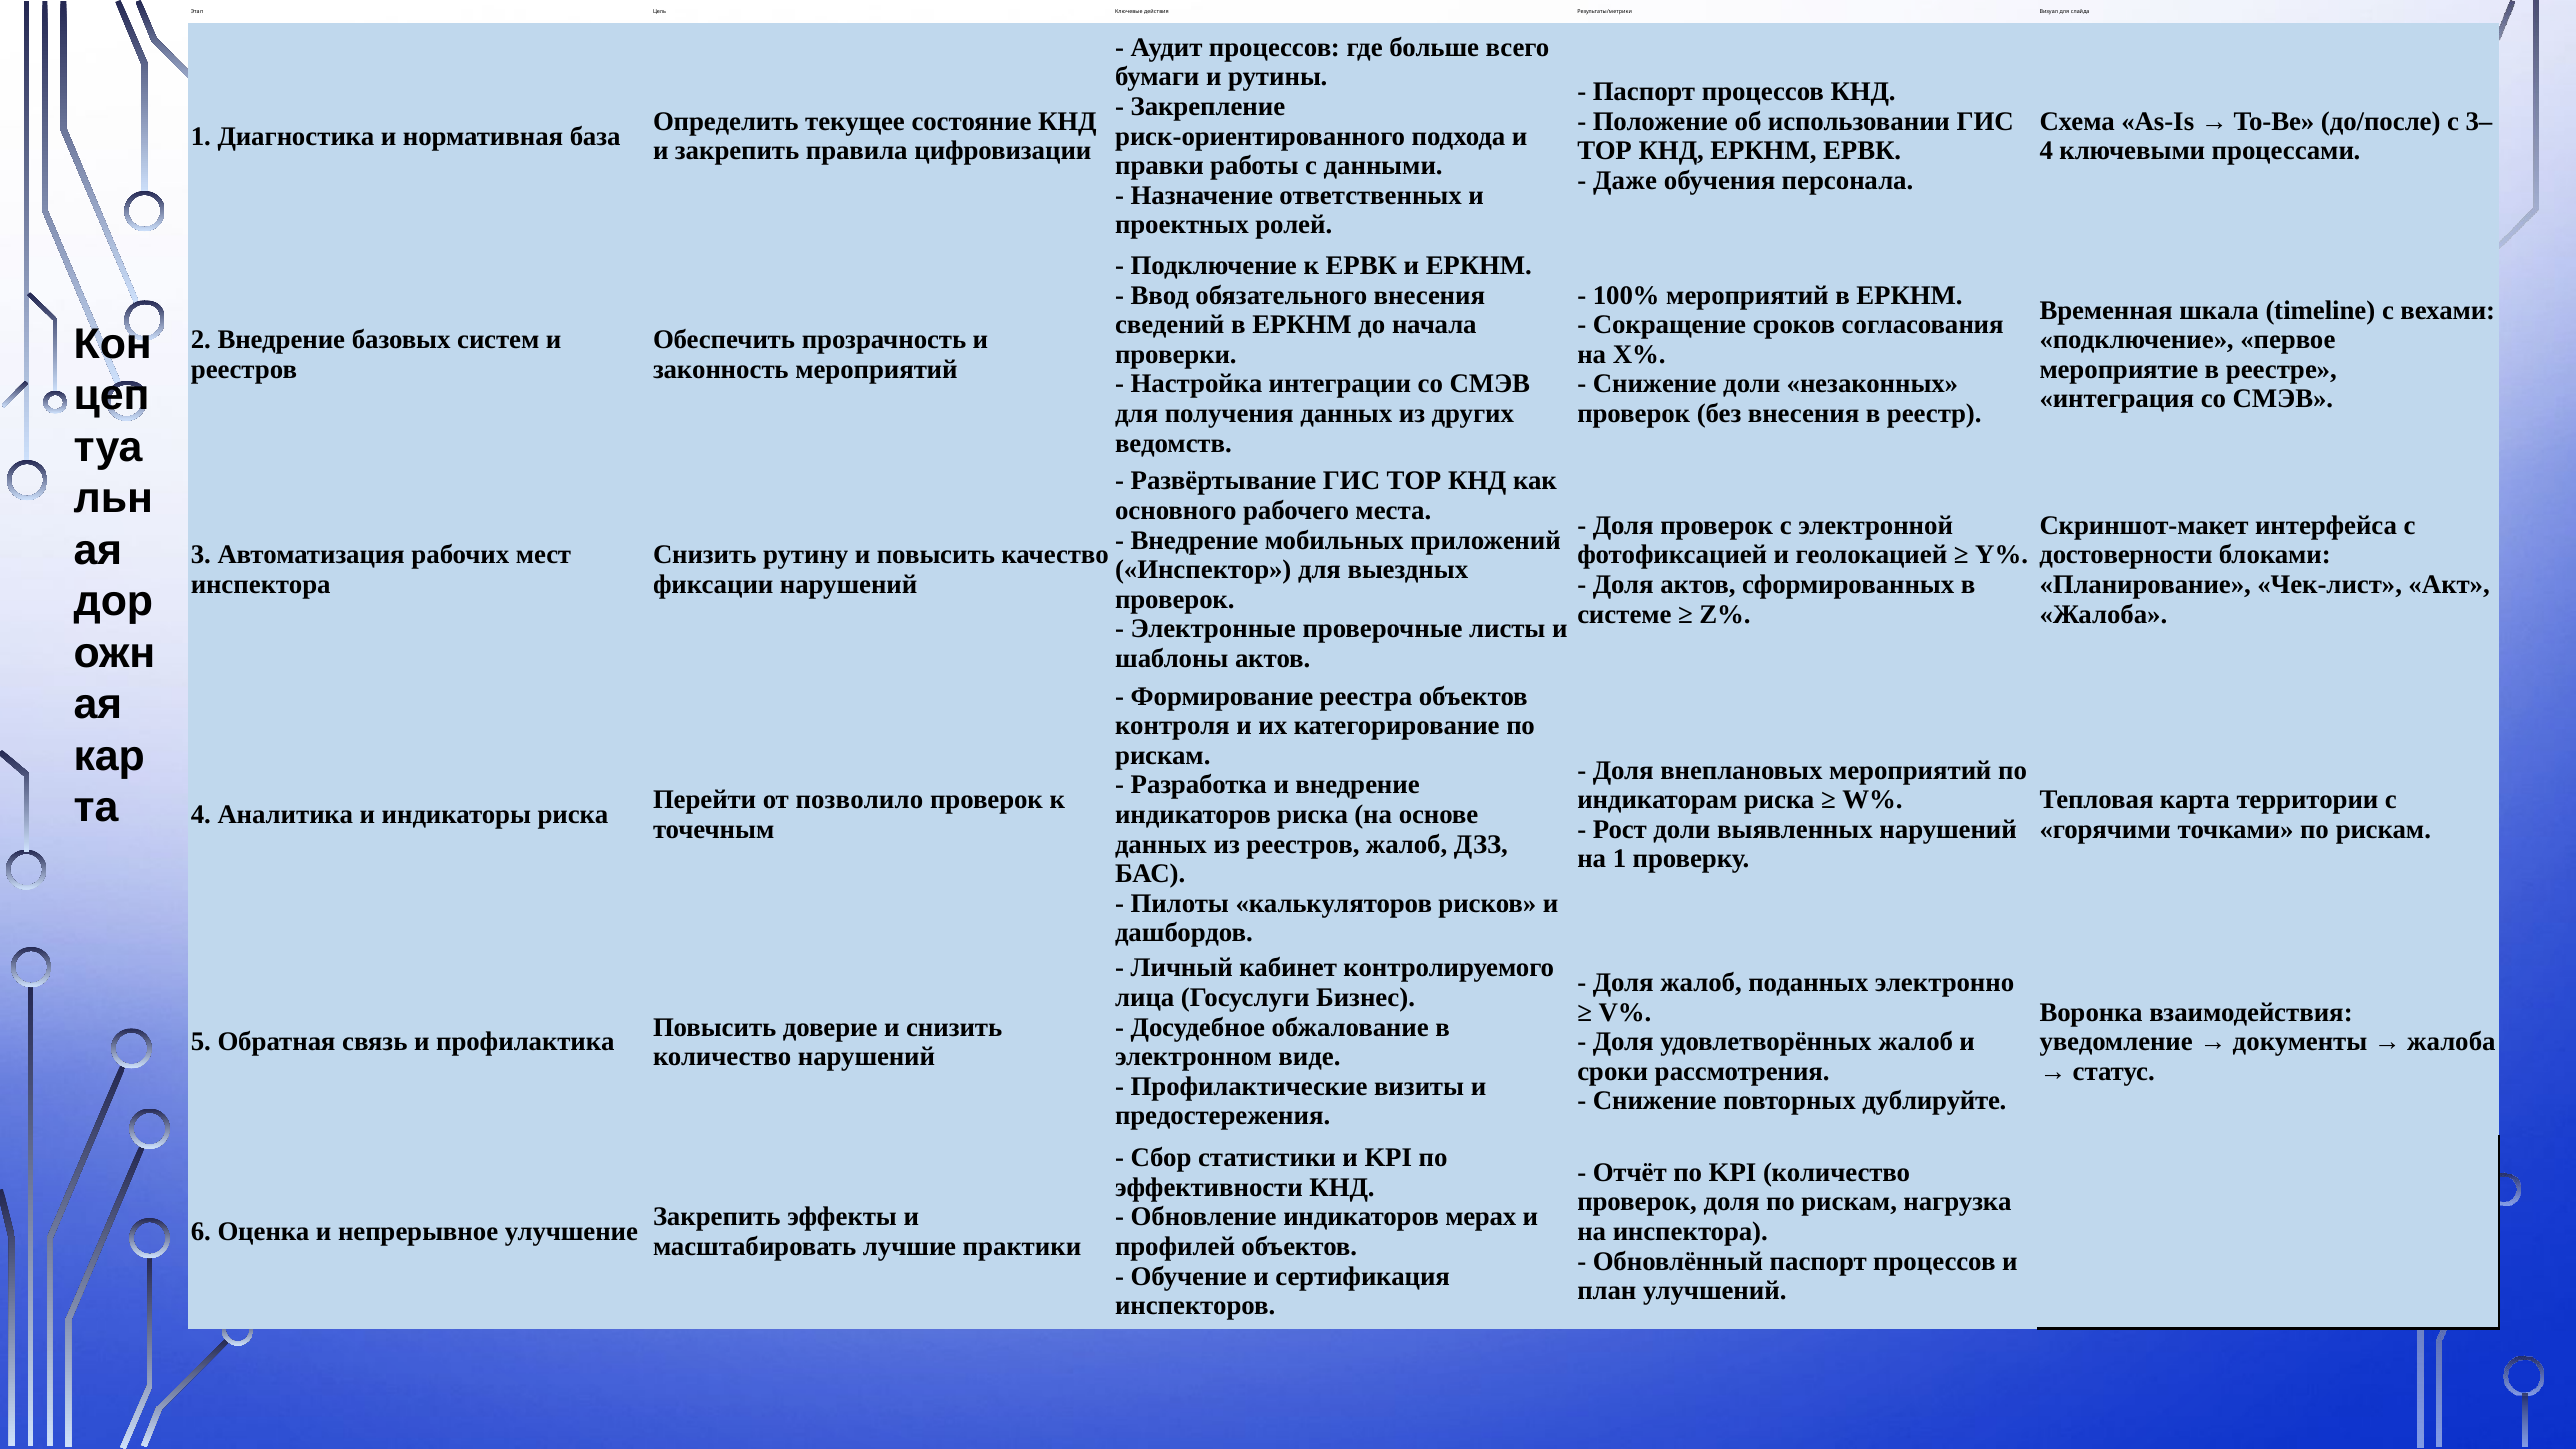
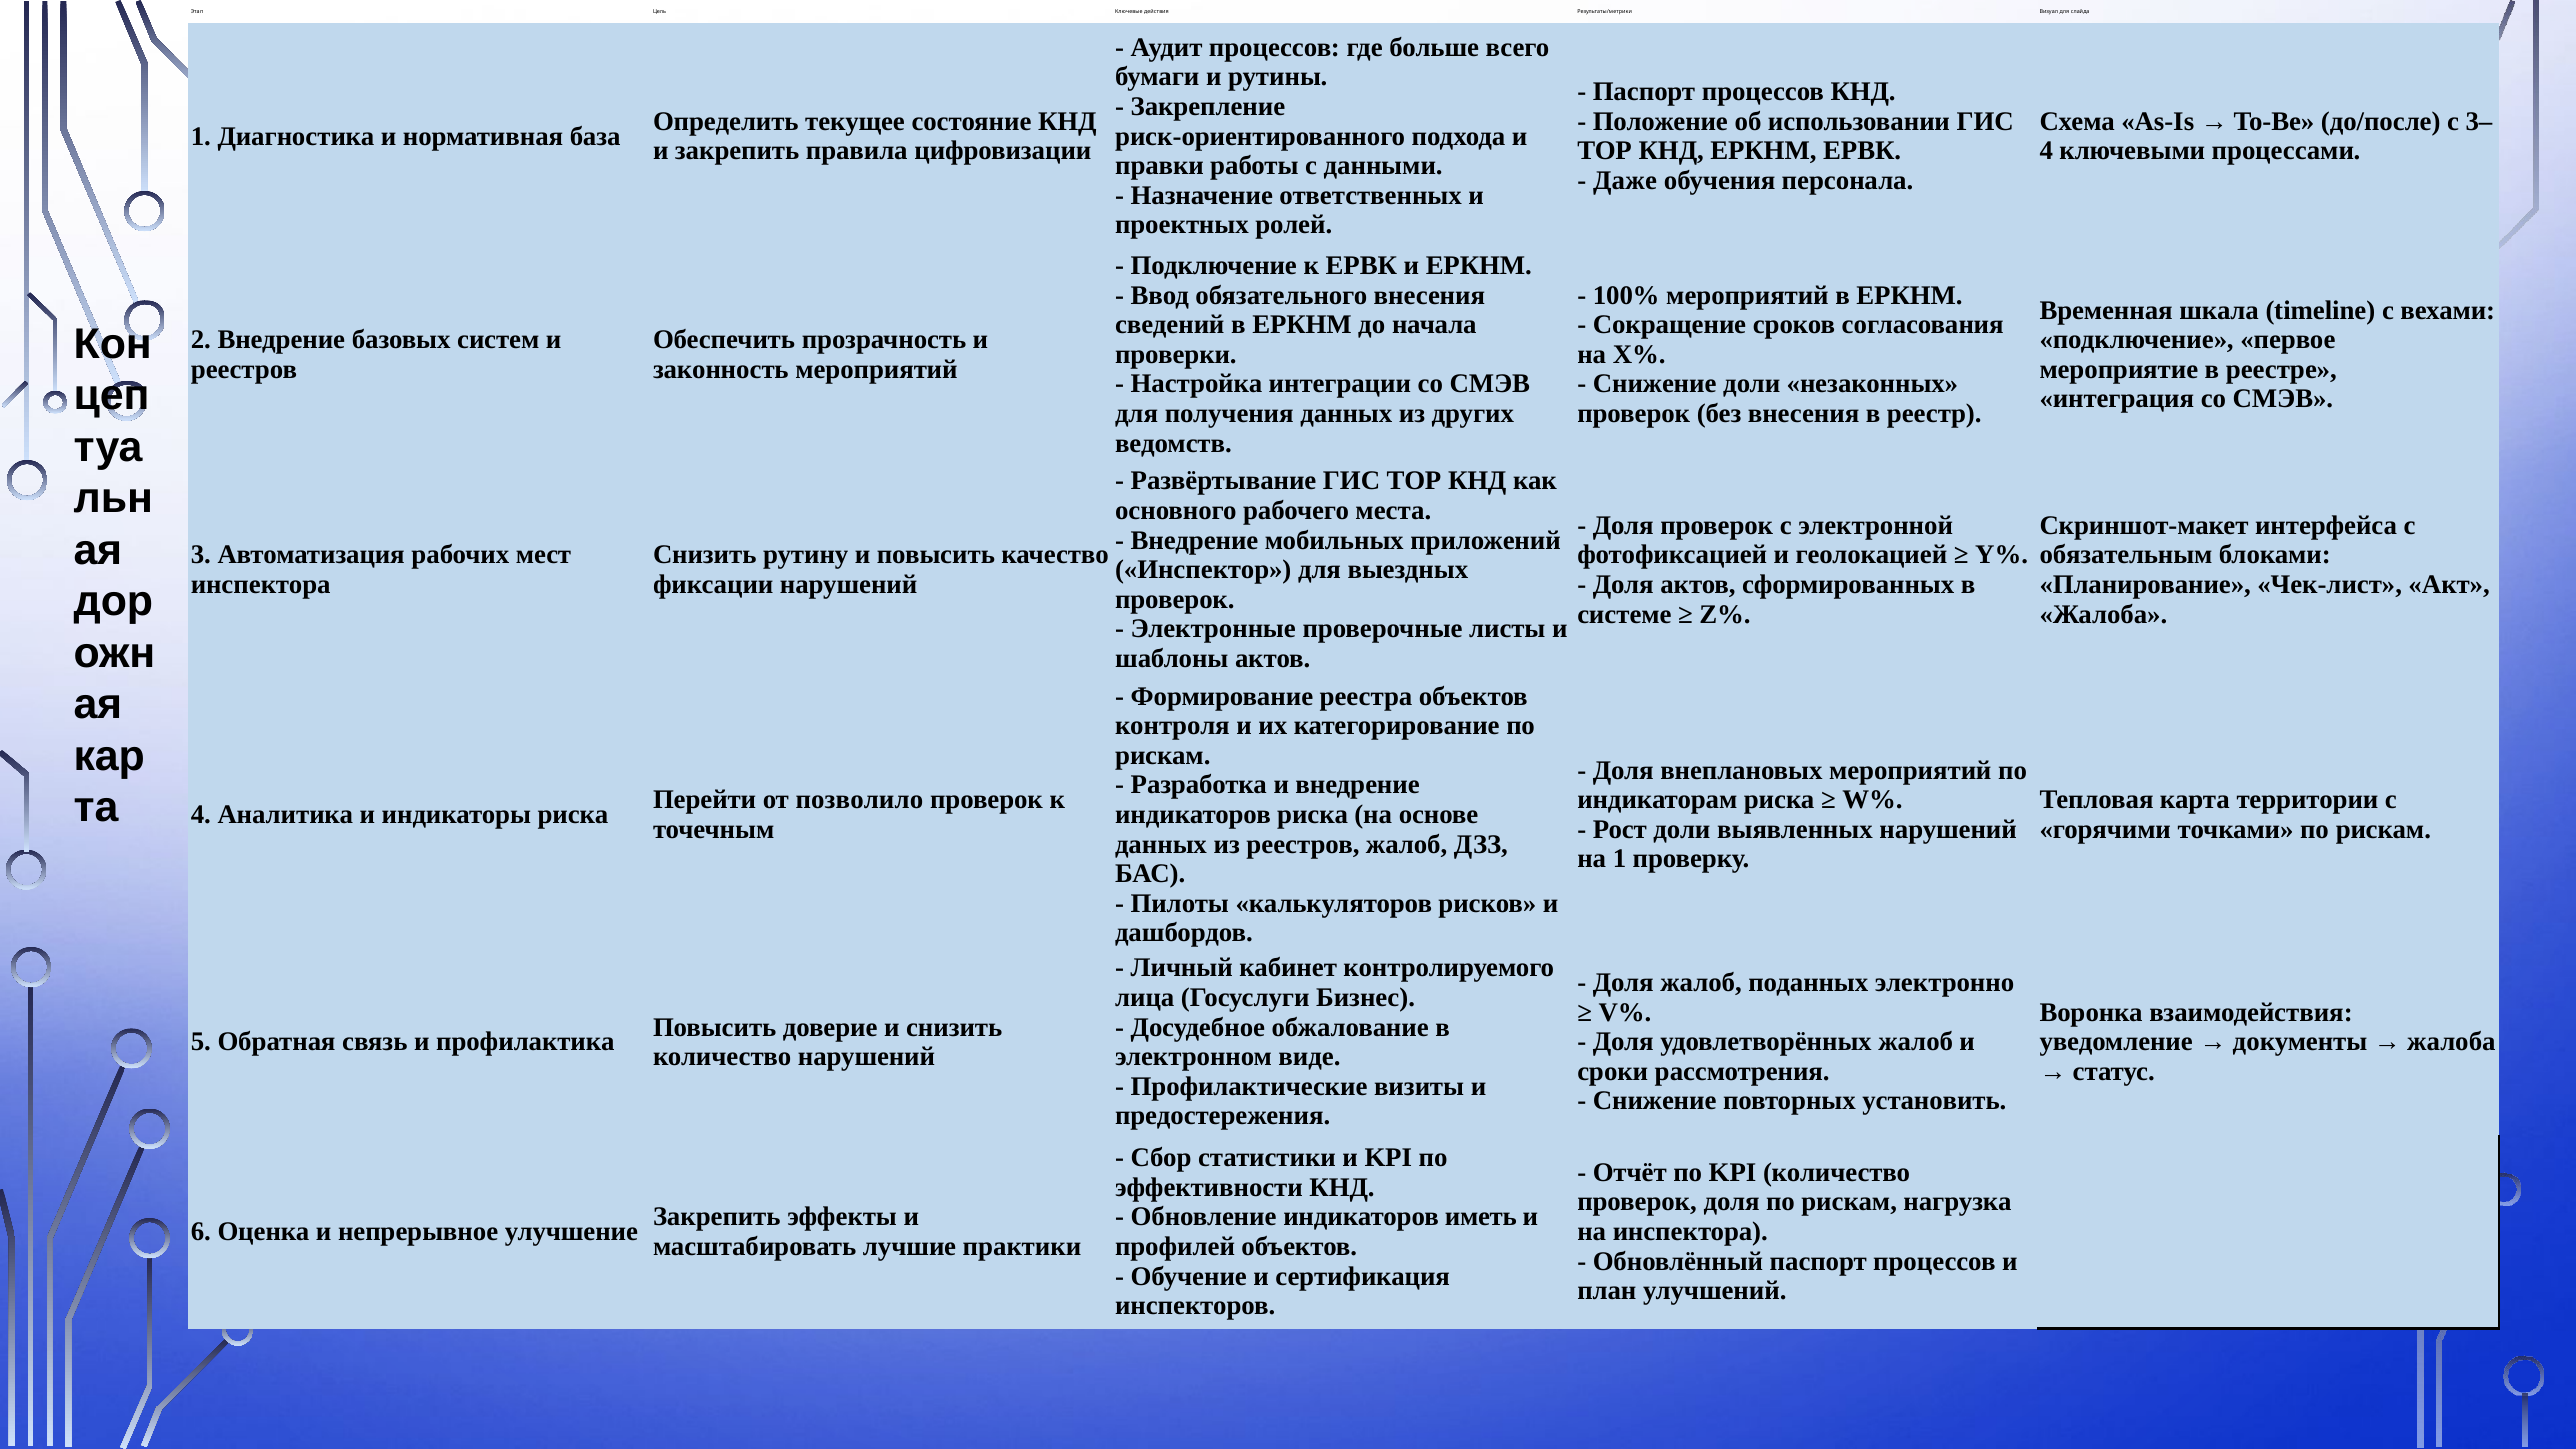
достоверности: достоверности -> обязательным
дублируйте: дублируйте -> установить
мерах: мерах -> иметь
